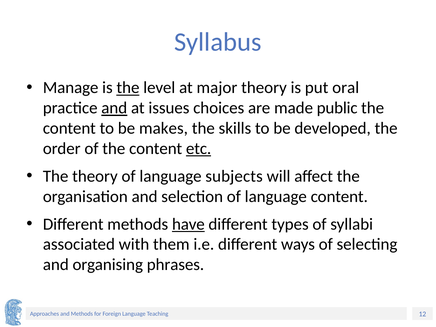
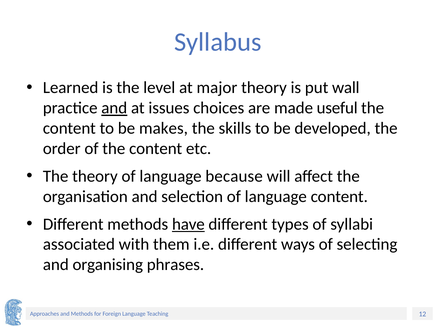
Manage: Manage -> Learned
the at (128, 88) underline: present -> none
oral: oral -> wall
public: public -> useful
etc underline: present -> none
subjects: subjects -> because
